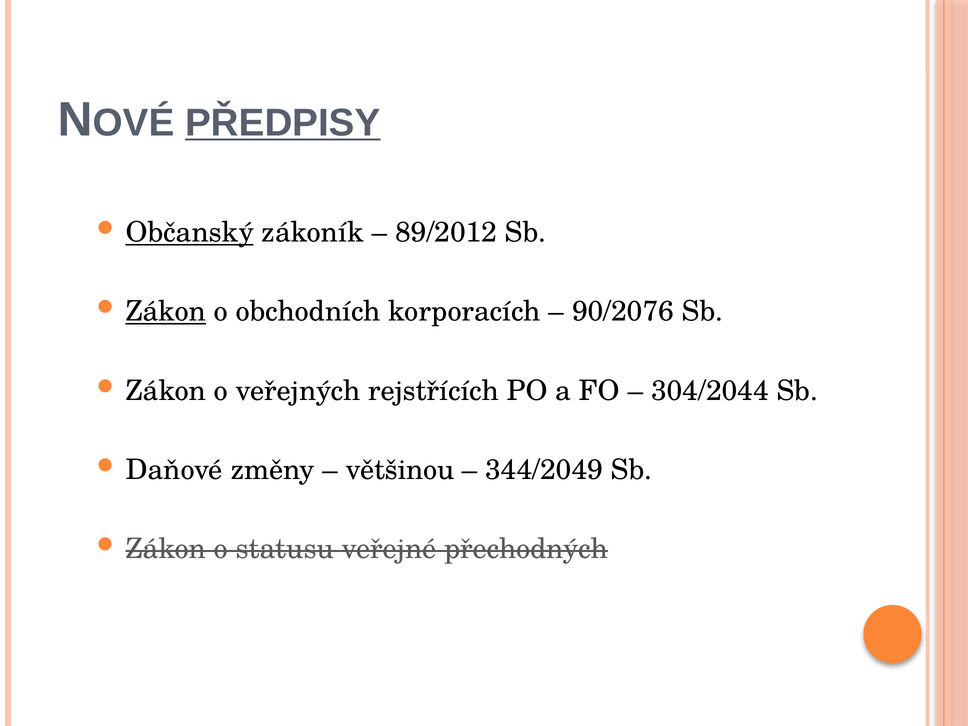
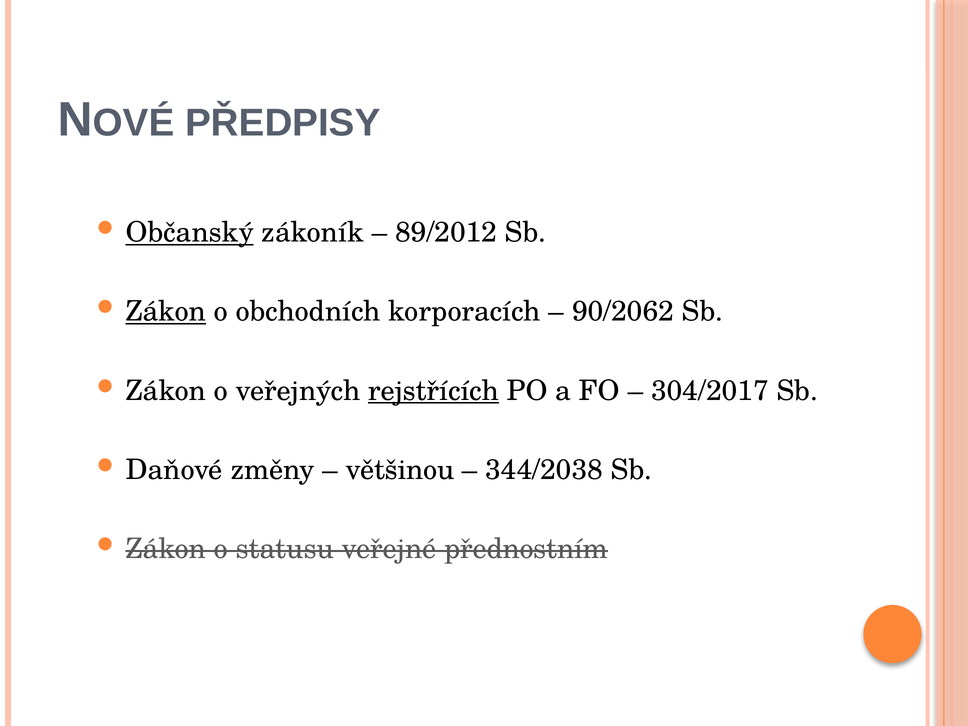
PŘEDPISY underline: present -> none
90/2076: 90/2076 -> 90/2062
rejstřících underline: none -> present
304/2044: 304/2044 -> 304/2017
344/2049: 344/2049 -> 344/2038
přechodných: přechodných -> přednostním
